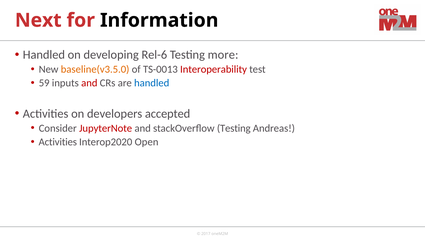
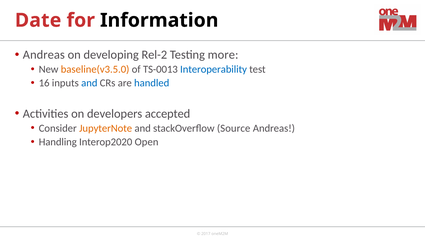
Next: Next -> Date
Handled at (44, 55): Handled -> Andreas
Rel-6: Rel-6 -> Rel-2
Interoperability colour: red -> blue
59: 59 -> 16
and at (89, 83) colour: red -> blue
JupyterNote colour: red -> orange
stackOverflow Testing: Testing -> Source
Activities at (58, 142): Activities -> Handling
